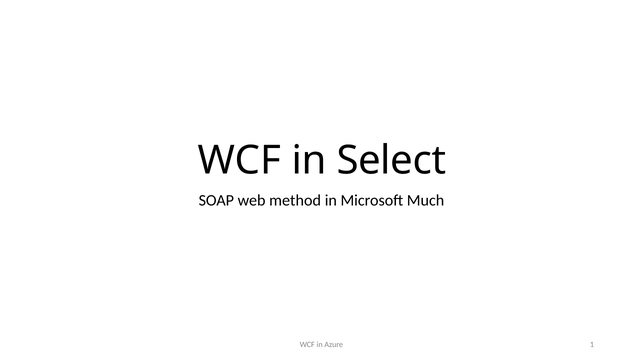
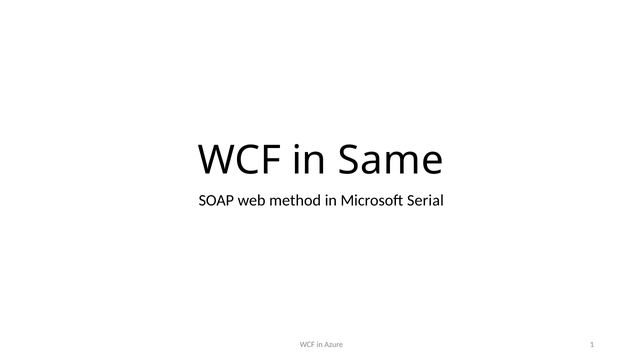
Select: Select -> Same
Much: Much -> Serial
